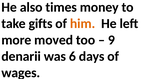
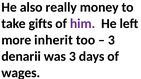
times: times -> really
him colour: orange -> purple
moved: moved -> inherit
9 at (111, 40): 9 -> 3
was 6: 6 -> 3
